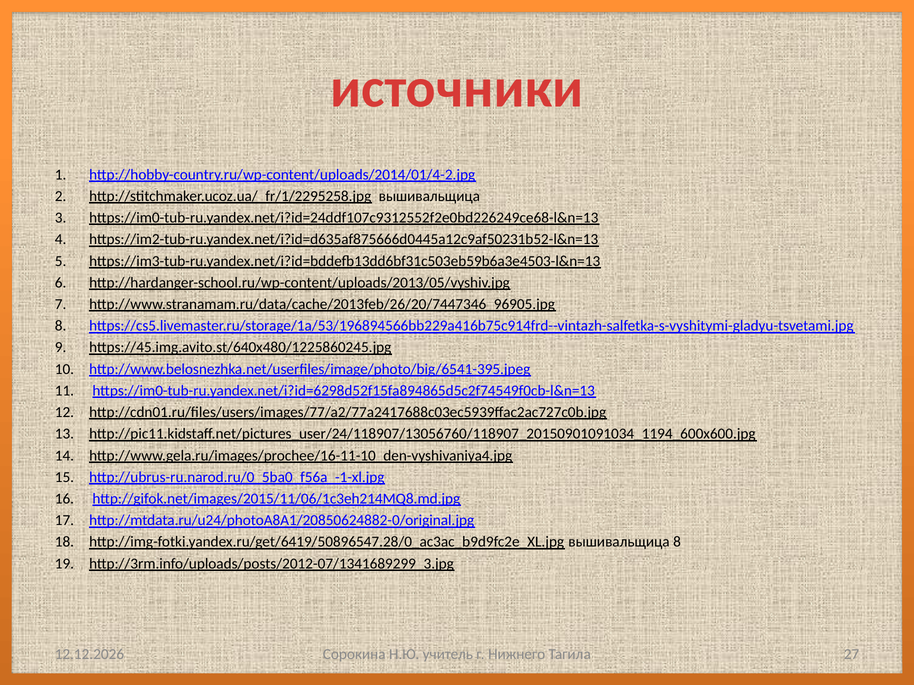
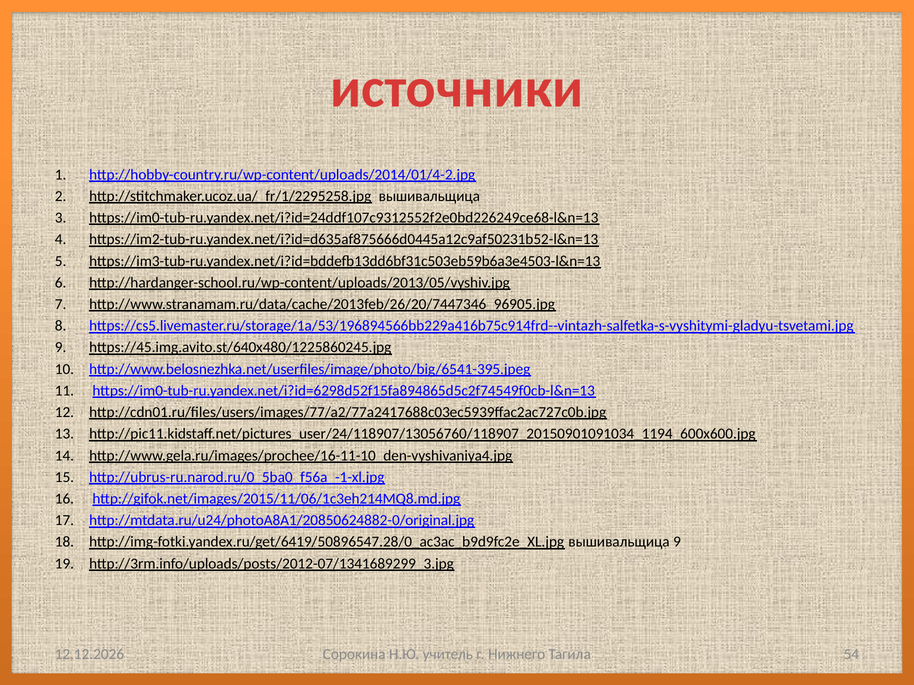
вышивальщица 8: 8 -> 9
27: 27 -> 54
